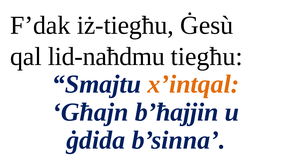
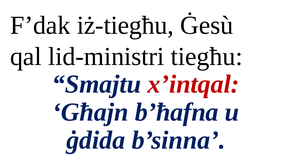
lid-naħdmu: lid-naħdmu -> lid-ministri
x’intqal colour: orange -> red
b’ħajjin: b’ħajjin -> b’ħafna
